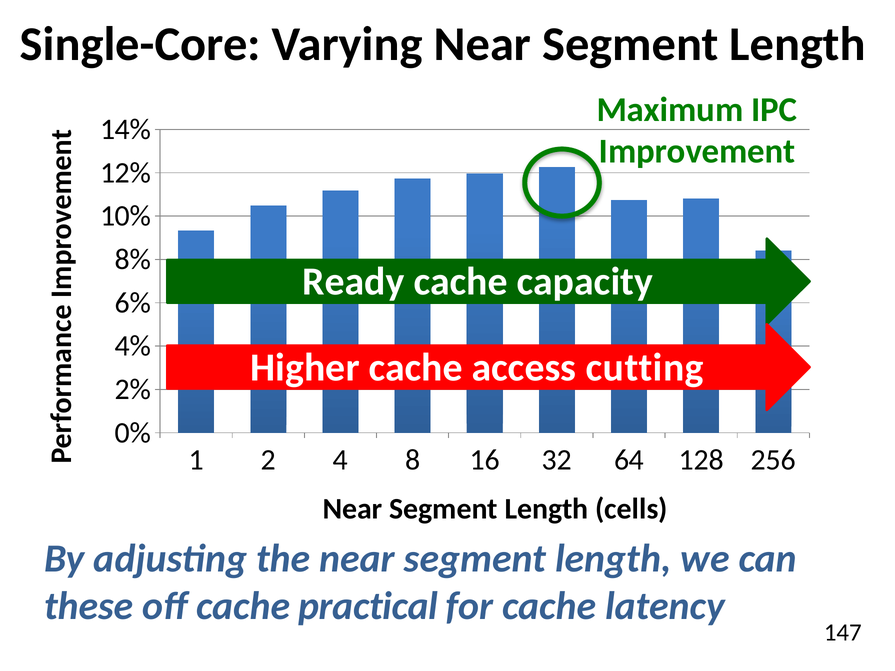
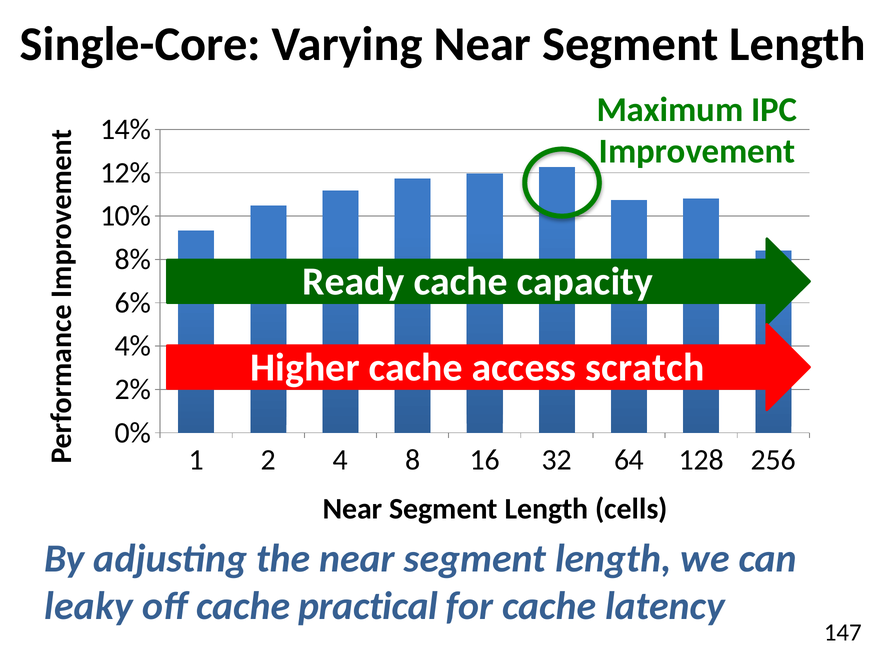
cutting: cutting -> scratch
these: these -> leaky
